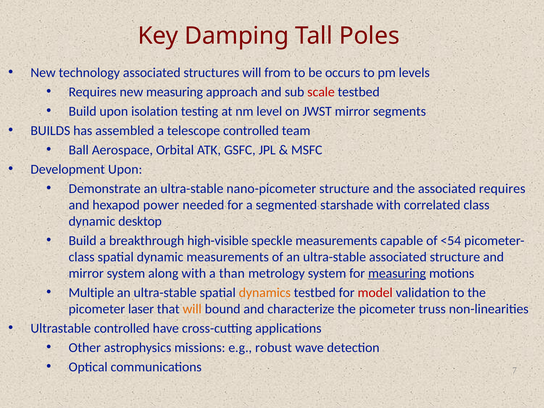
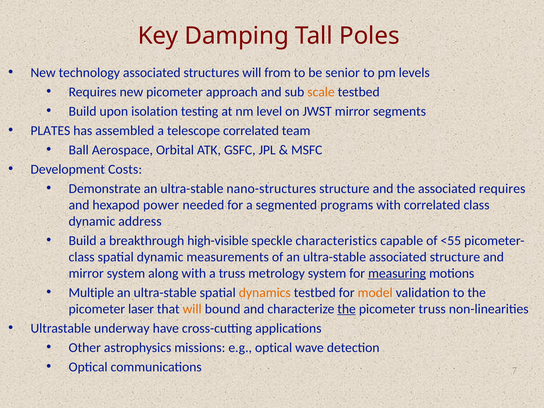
occurs: occurs -> senior
new measuring: measuring -> picometer
scale colour: red -> orange
BUILDS: BUILDS -> PLATES
telescope controlled: controlled -> correlated
Development Upon: Upon -> Costs
nano-picometer: nano-picometer -> nano-structures
starshade: starshade -> programs
desktop: desktop -> address
speckle measurements: measurements -> characteristics
<54: <54 -> <55
a than: than -> truss
model colour: red -> orange
the at (347, 309) underline: none -> present
Ultrastable controlled: controlled -> underway
e.g robust: robust -> optical
